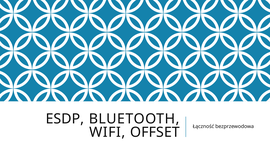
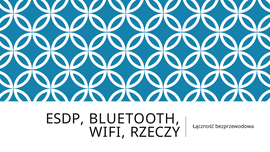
OFFSET: OFFSET -> RZECZY
